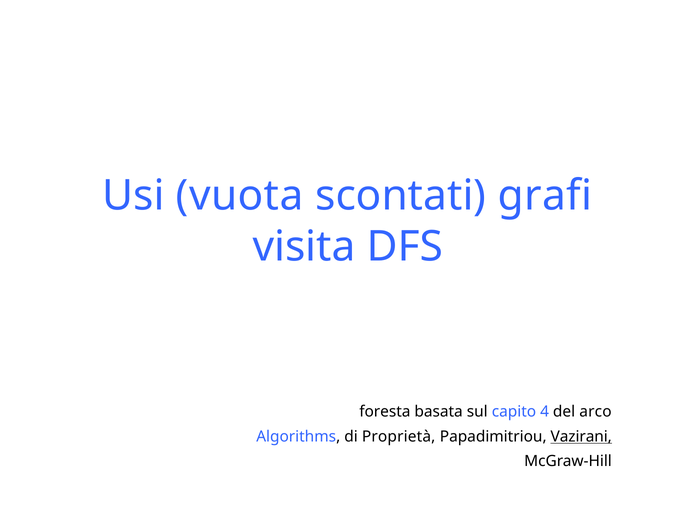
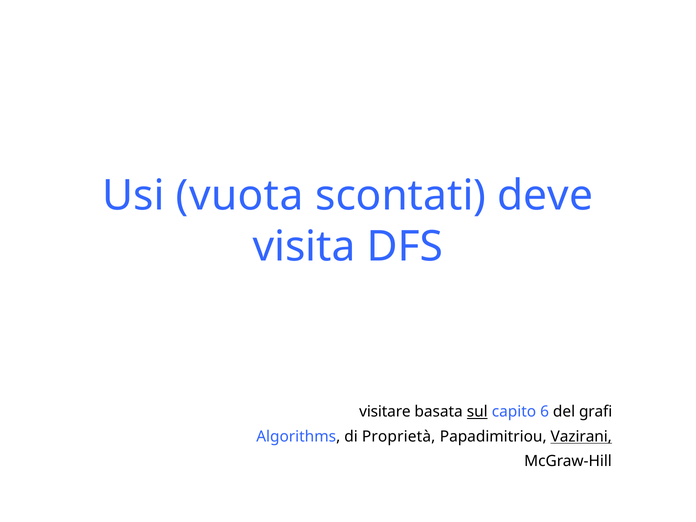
grafi: grafi -> deve
foresta: foresta -> visitare
sul underline: none -> present
4: 4 -> 6
arco: arco -> grafi
